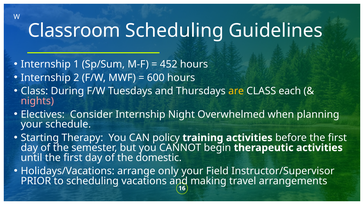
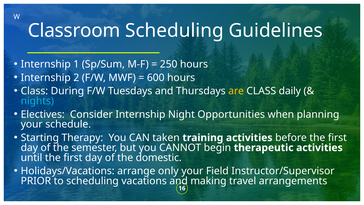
452: 452 -> 250
each: each -> daily
nights colour: pink -> light blue
Overwhelmed: Overwhelmed -> Opportunities
policy: policy -> taken
